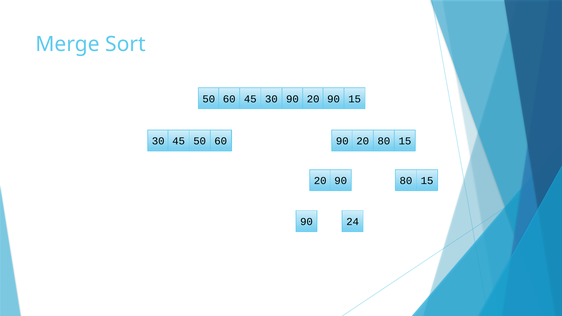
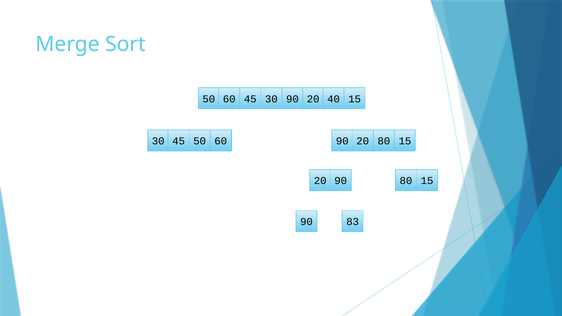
90 20 90: 90 -> 40
24: 24 -> 83
